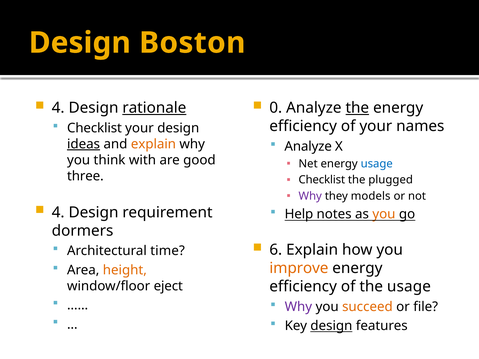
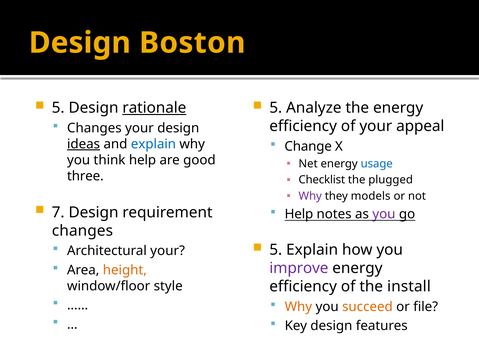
4 at (58, 108): 4 -> 5
0 at (276, 108): 0 -> 5
the at (357, 108) underline: present -> none
Checklist at (94, 128): Checklist -> Changes
names: names -> appeal
Analyze at (308, 147): Analyze -> Change
explain at (153, 144) colour: orange -> blue
think with: with -> help
4 at (58, 213): 4 -> 7
you at (384, 214) colour: orange -> purple
dormers at (83, 231): dormers -> changes
6 at (276, 250): 6 -> 5
Architectural time: time -> your
improve colour: orange -> purple
the usage: usage -> install
eject: eject -> style
Why at (298, 307) colour: purple -> orange
design at (331, 326) underline: present -> none
